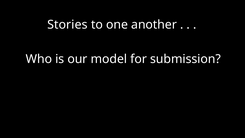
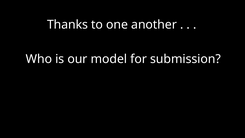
Stories: Stories -> Thanks
